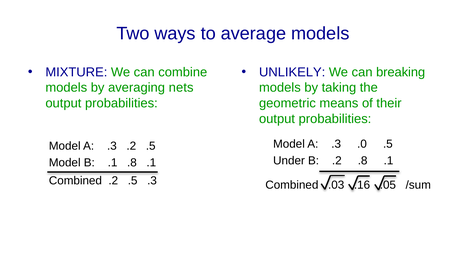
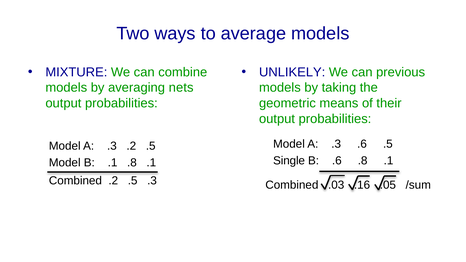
breaking: breaking -> previous
.3 .0: .0 -> .6
Under: Under -> Single
B .2: .2 -> .6
